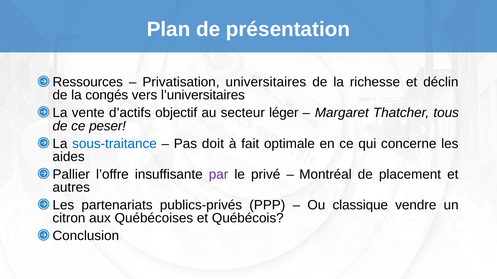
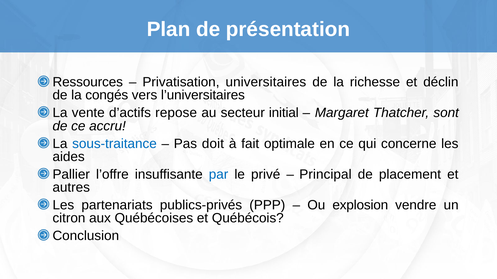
objectif: objectif -> repose
léger: léger -> initial
tous: tous -> sont
peser: peser -> accru
par colour: purple -> blue
Montréal: Montréal -> Principal
classique: classique -> explosion
